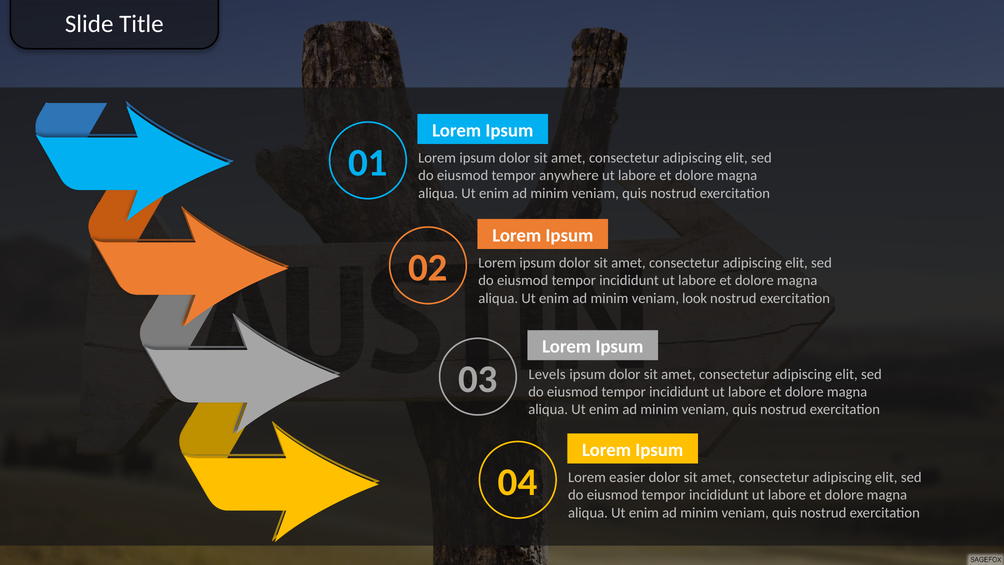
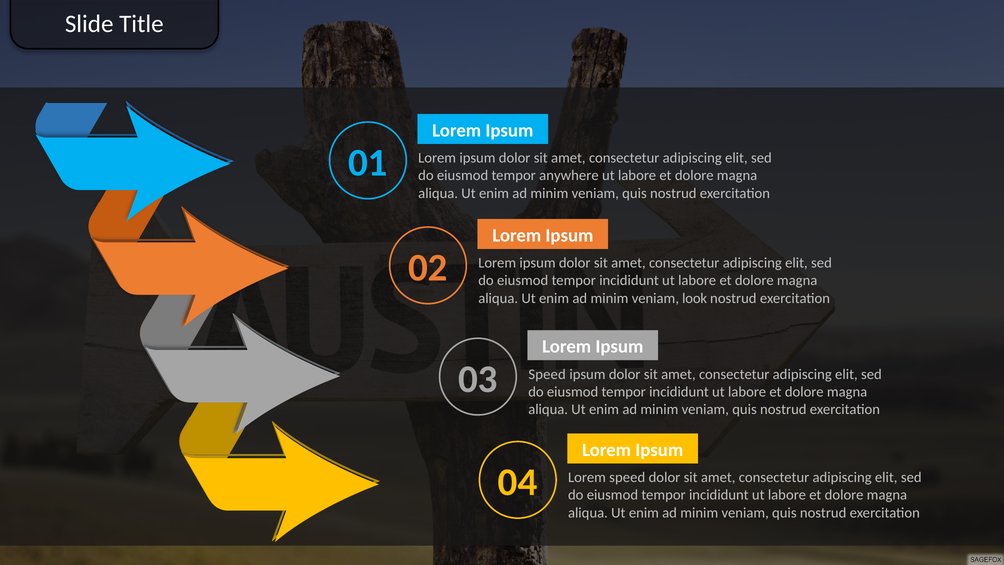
03 Levels: Levels -> Speed
Lorem easier: easier -> speed
